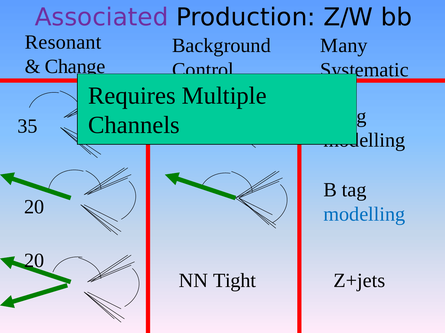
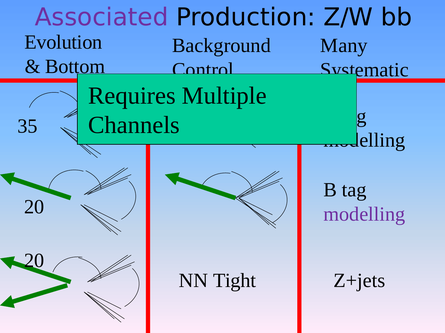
Resonant: Resonant -> Evolution
Change: Change -> Bottom
modelling at (364, 215) colour: blue -> purple
